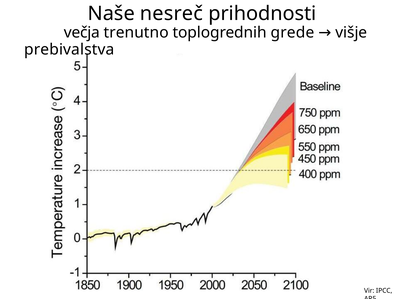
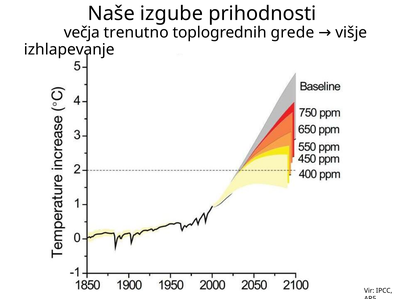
nesreč: nesreč -> izgube
prebivalstva: prebivalstva -> izhlapevanje
